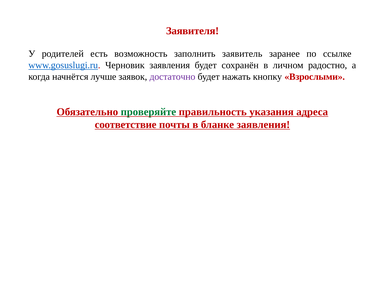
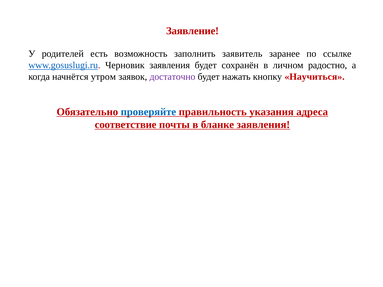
Заявителя: Заявителя -> Заявление
лучше: лучше -> утром
Взрослыми: Взрослыми -> Научиться
проверяйте colour: green -> blue
